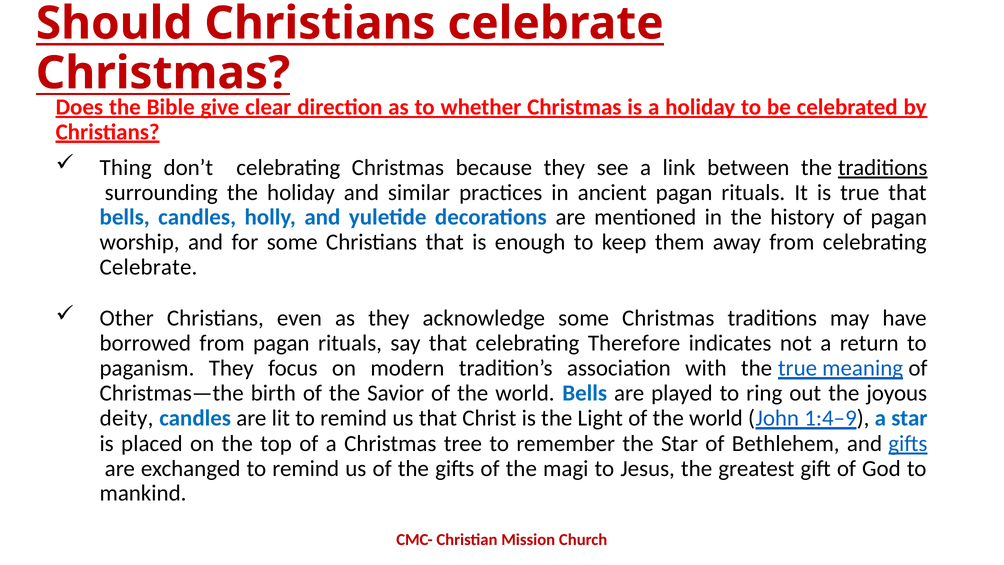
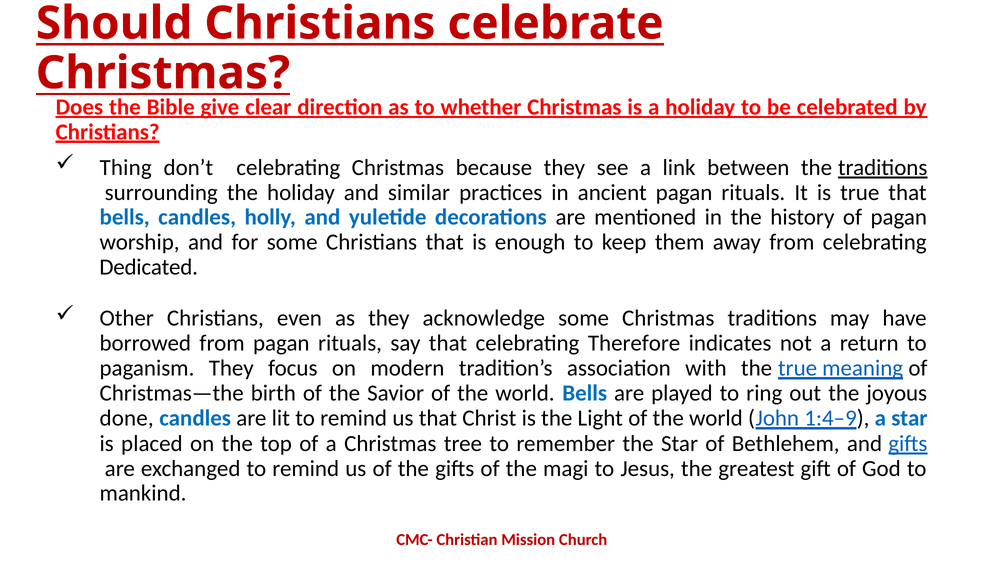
Celebrate at (148, 267): Celebrate -> Dedicated
deity: deity -> done
